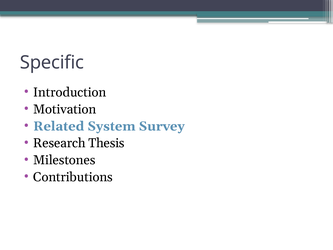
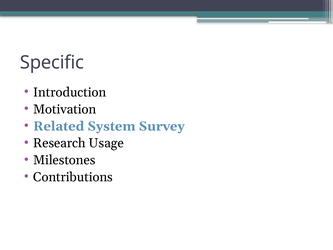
Thesis: Thesis -> Usage
